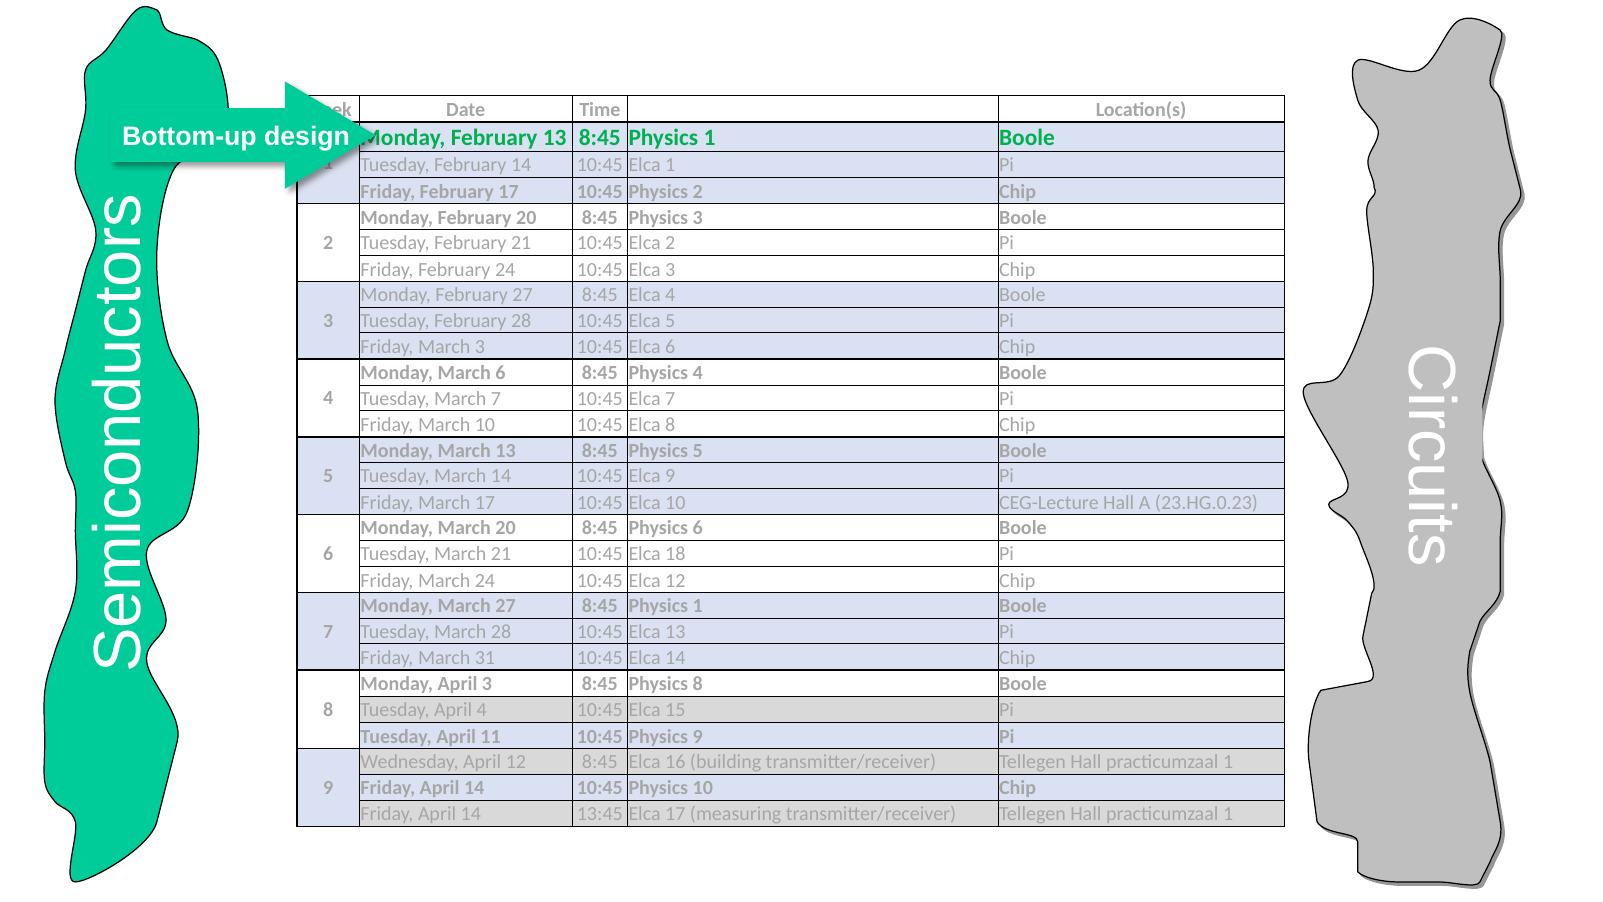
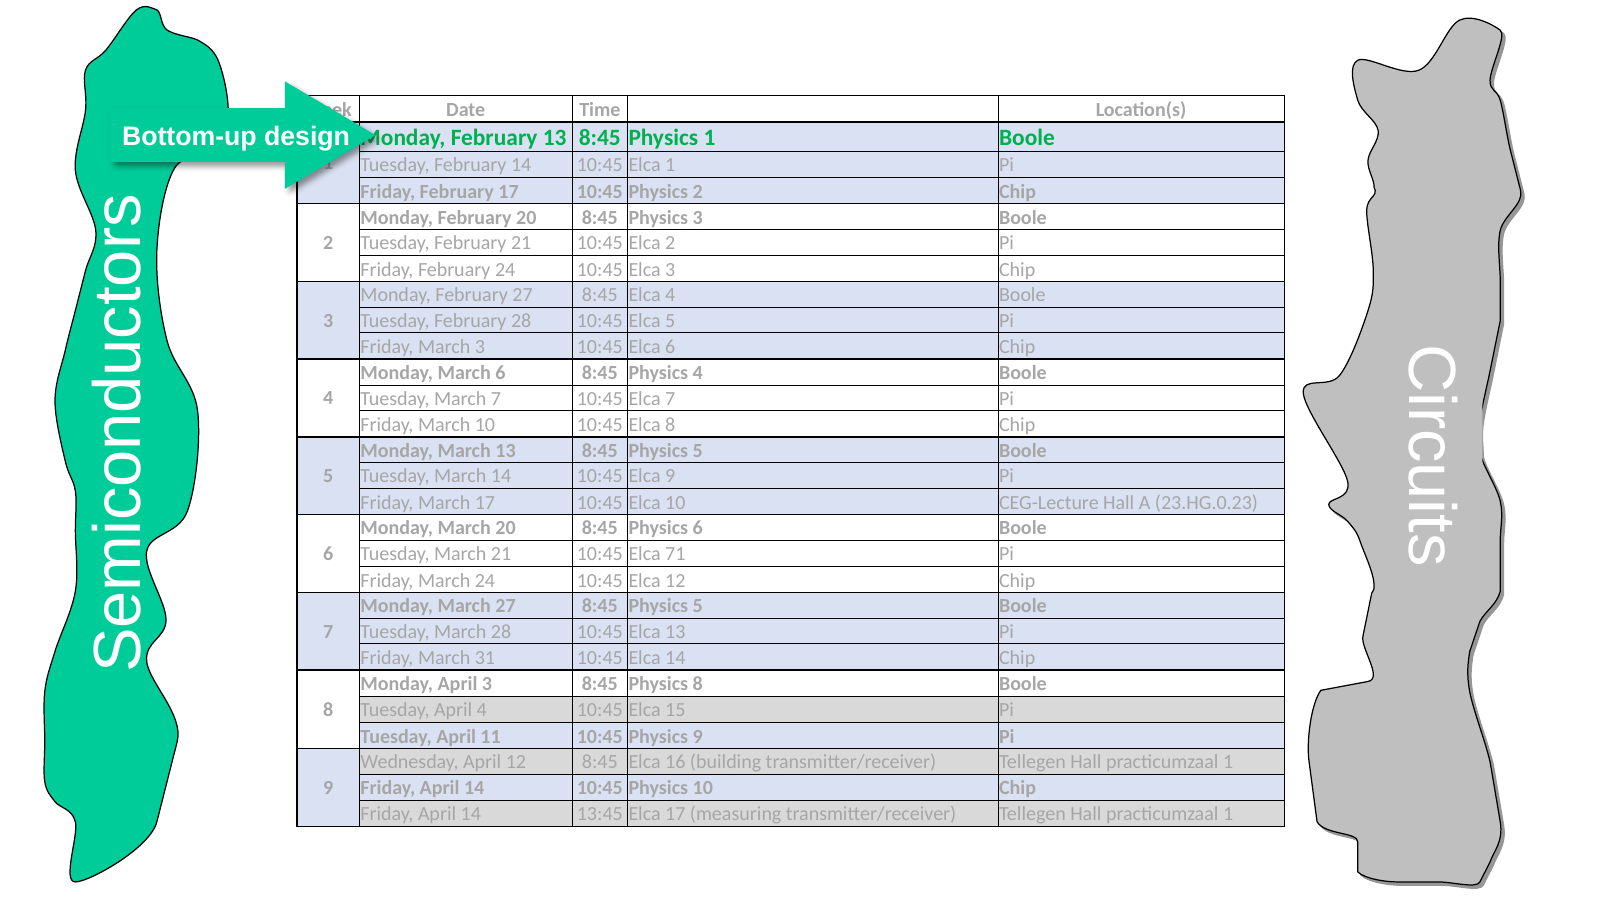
18: 18 -> 71
27 8:45 Physics 1: 1 -> 5
